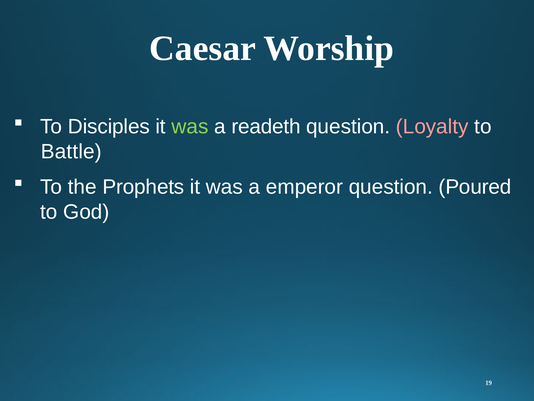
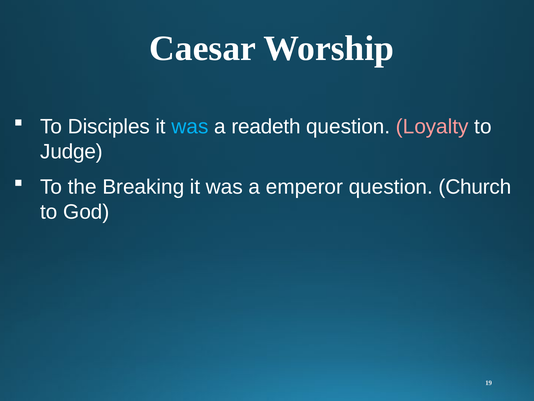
was at (190, 127) colour: light green -> light blue
Battle: Battle -> Judge
Prophets: Prophets -> Breaking
Poured: Poured -> Church
